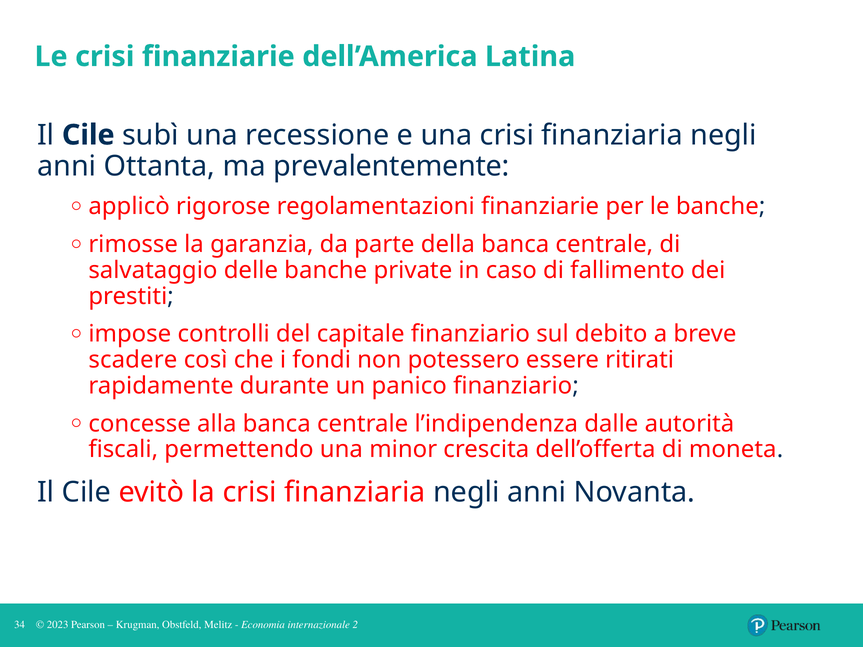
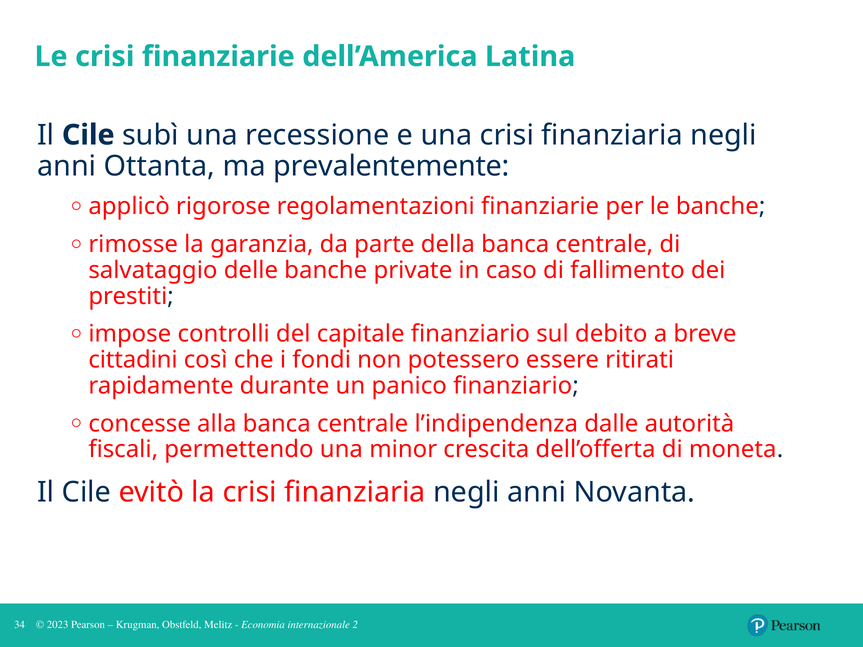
scadere: scadere -> cittadini
